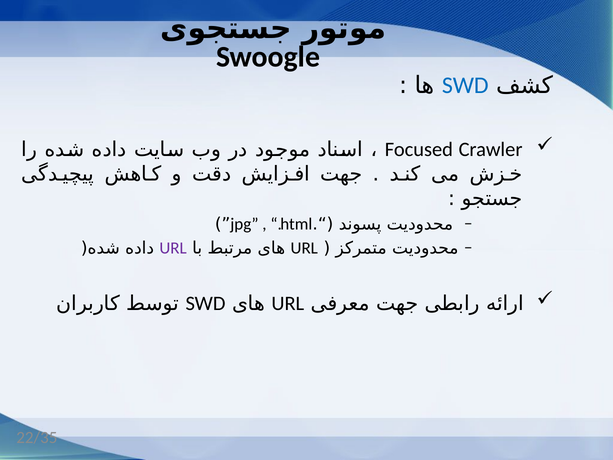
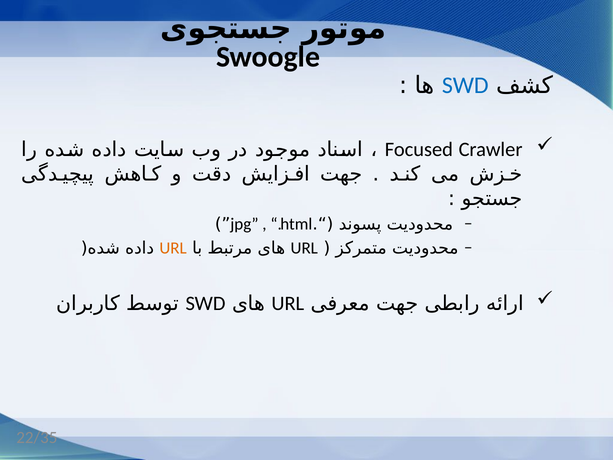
URL at (173, 248) colour: purple -> orange
